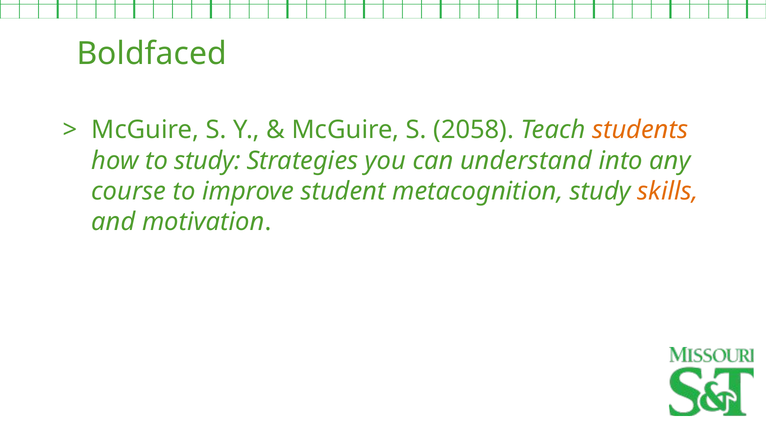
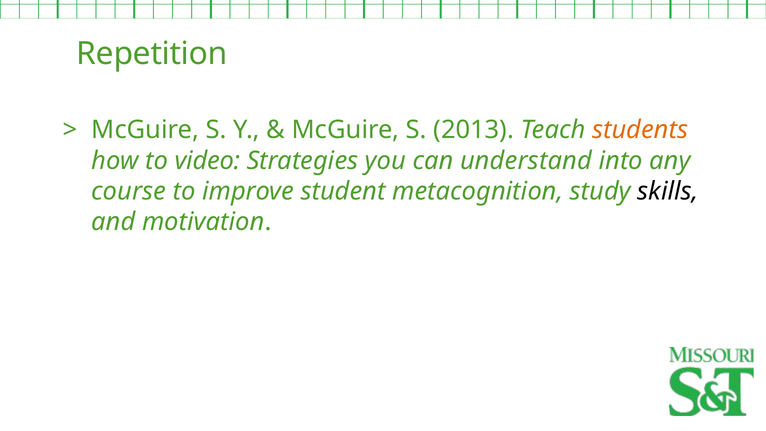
Boldfaced: Boldfaced -> Repetition
2058: 2058 -> 2013
to study: study -> video
skills colour: orange -> black
